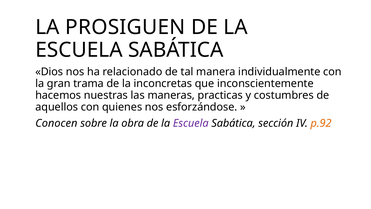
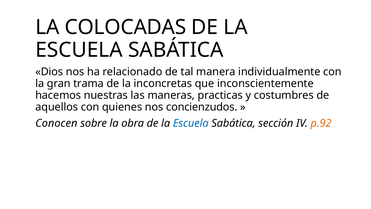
PROSIGUEN: PROSIGUEN -> COLOCADAS
esforzándose: esforzándose -> concienzudos
Escuela at (191, 123) colour: purple -> blue
